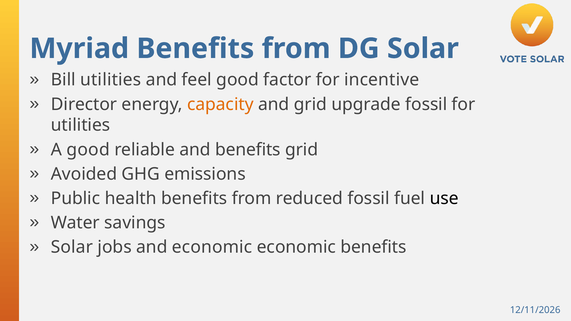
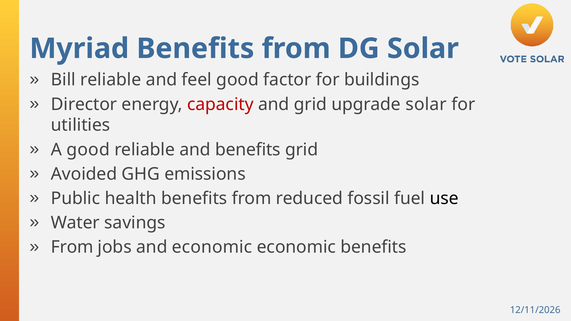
Bill utilities: utilities -> reliable
incentive: incentive -> buildings
capacity colour: orange -> red
upgrade fossil: fossil -> solar
Solar at (72, 247): Solar -> From
